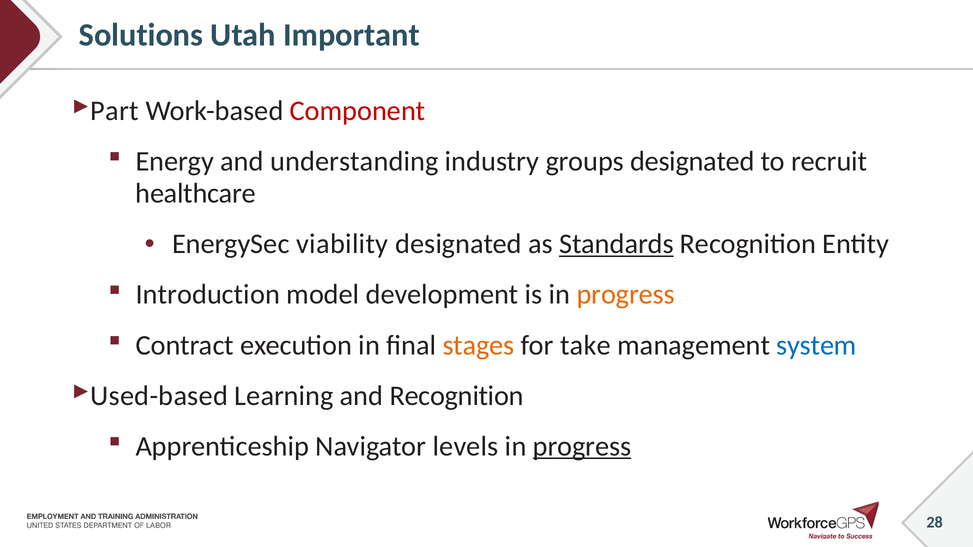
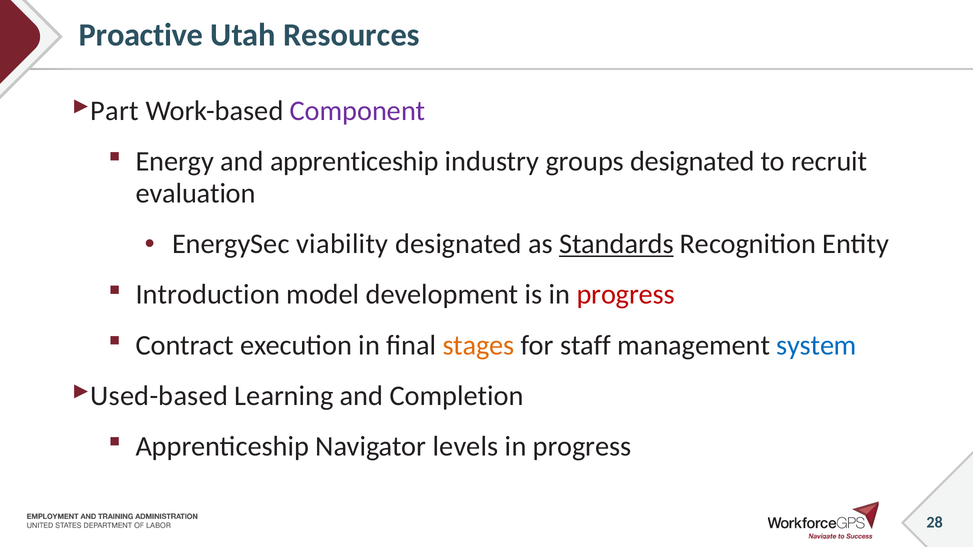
Solutions: Solutions -> Proactive
Important: Important -> Resources
Component colour: red -> purple
and understanding: understanding -> apprenticeship
healthcare: healthcare -> evaluation
progress at (626, 295) colour: orange -> red
take: take -> staff
and Recognition: Recognition -> Completion
progress at (582, 446) underline: present -> none
